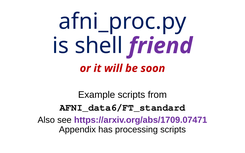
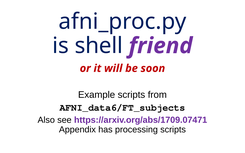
AFNI_data6/FT_standard: AFNI_data6/FT_standard -> AFNI_data6/FT_subjects
